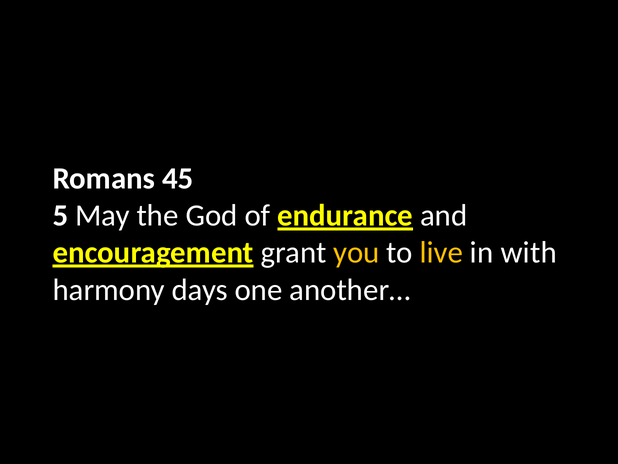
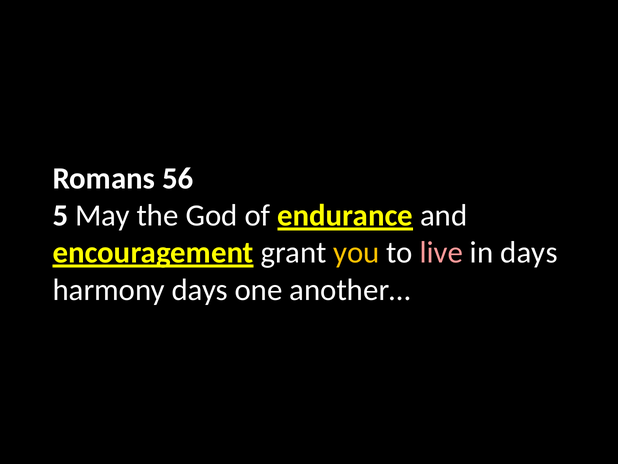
45: 45 -> 56
live colour: yellow -> pink
in with: with -> days
